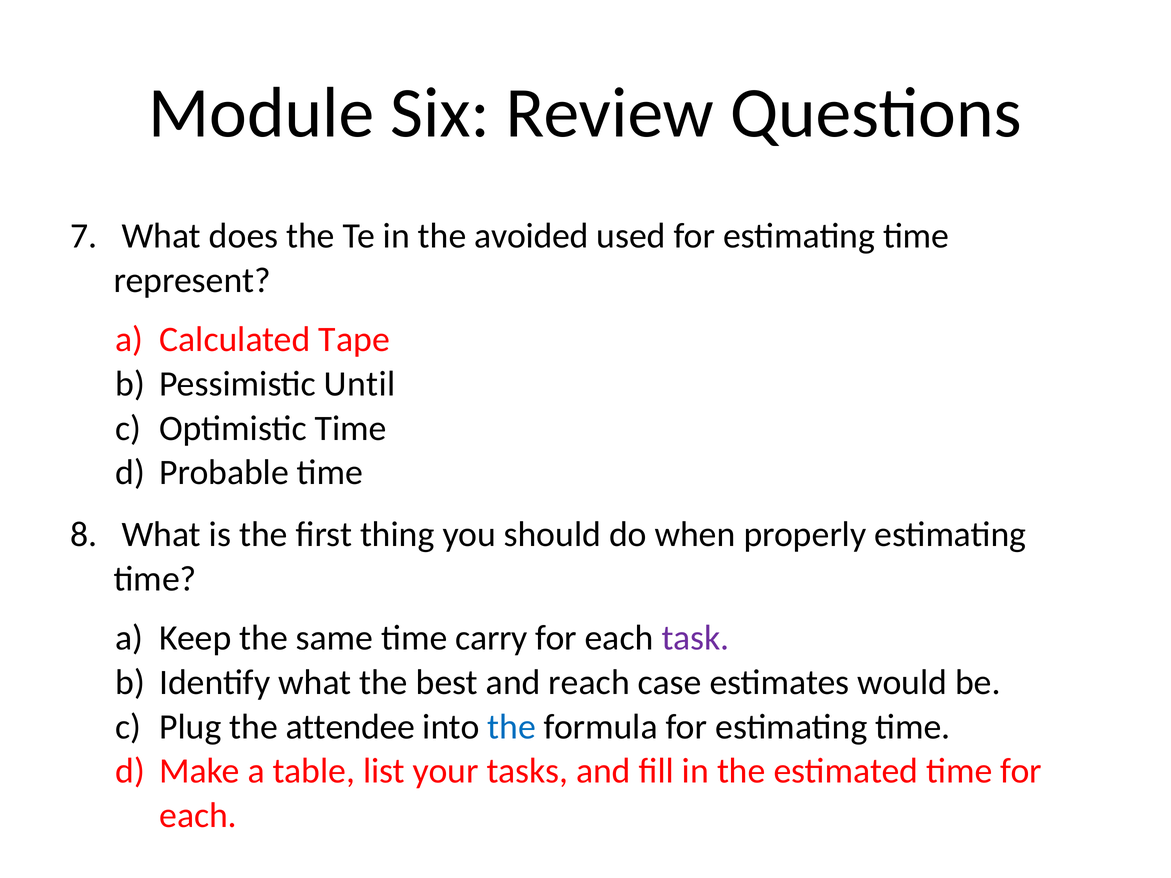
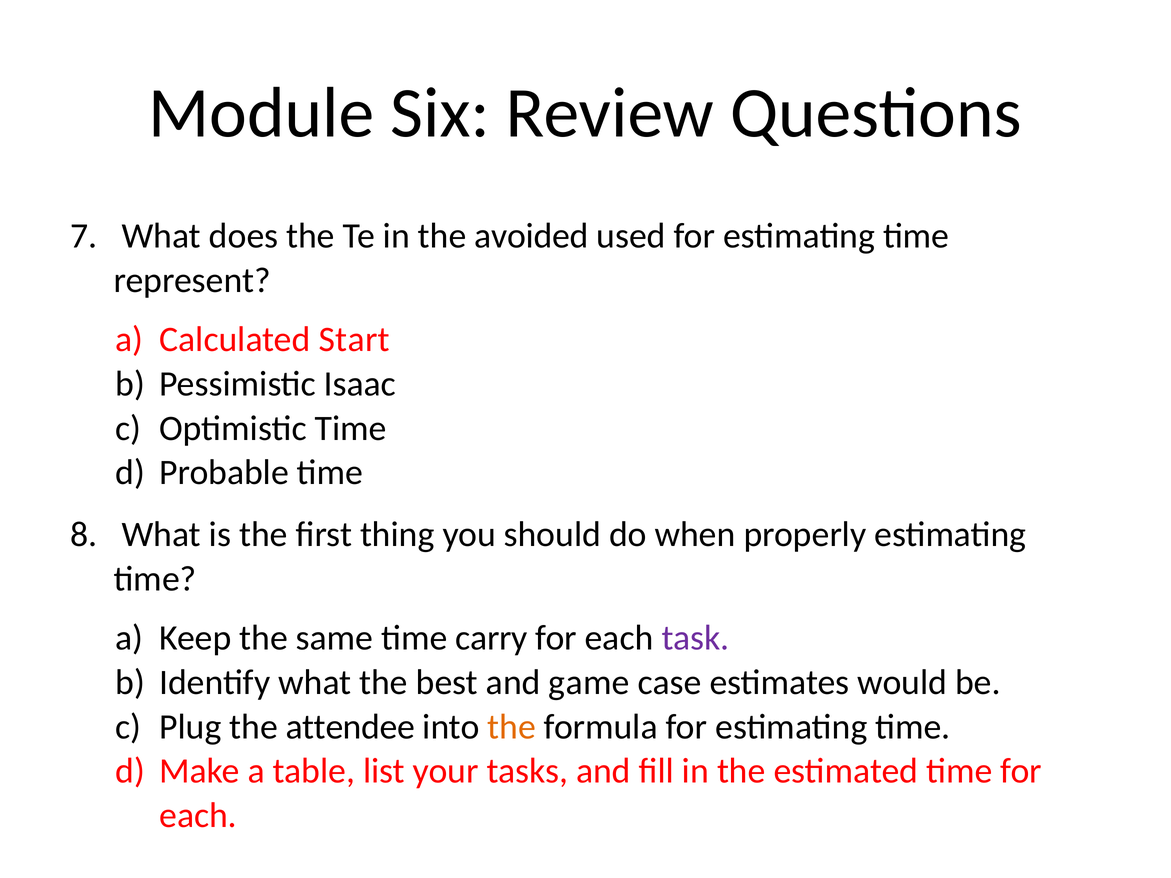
Tape: Tape -> Start
Until: Until -> Isaac
reach: reach -> game
the at (512, 727) colour: blue -> orange
